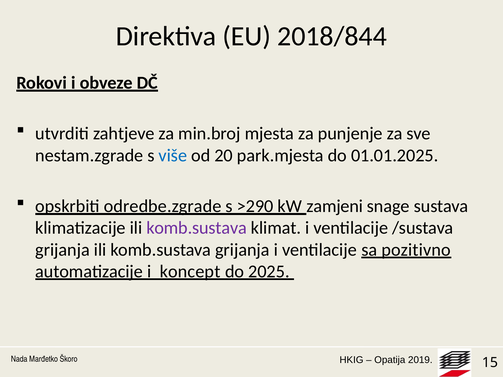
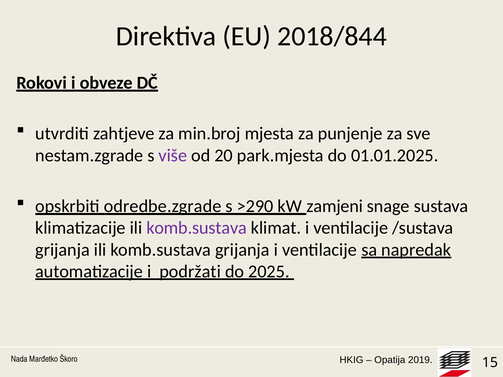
više colour: blue -> purple
pozitivno: pozitivno -> napredak
koncept: koncept -> podržati
